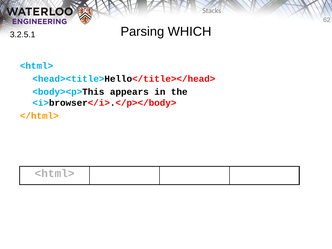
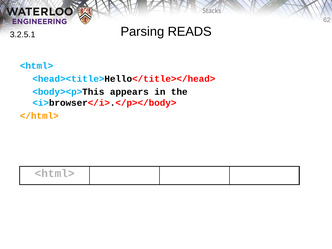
WHICH: WHICH -> READS
